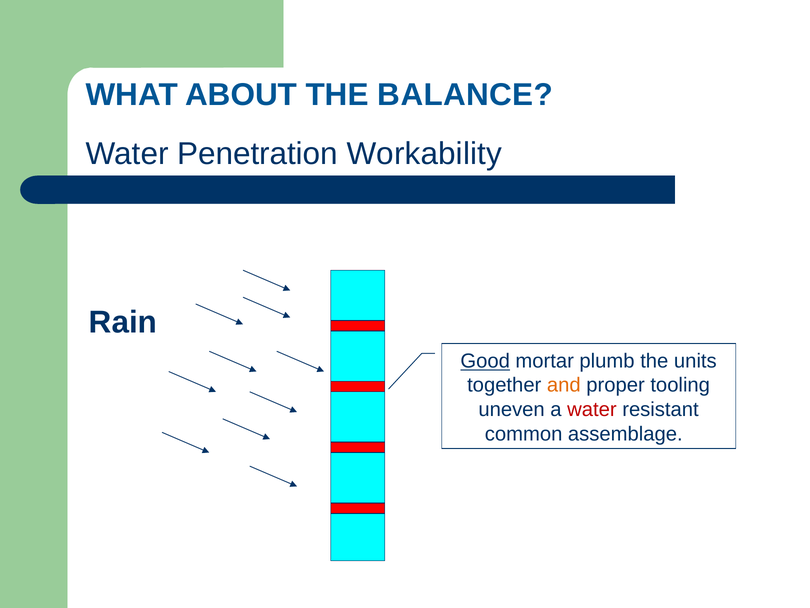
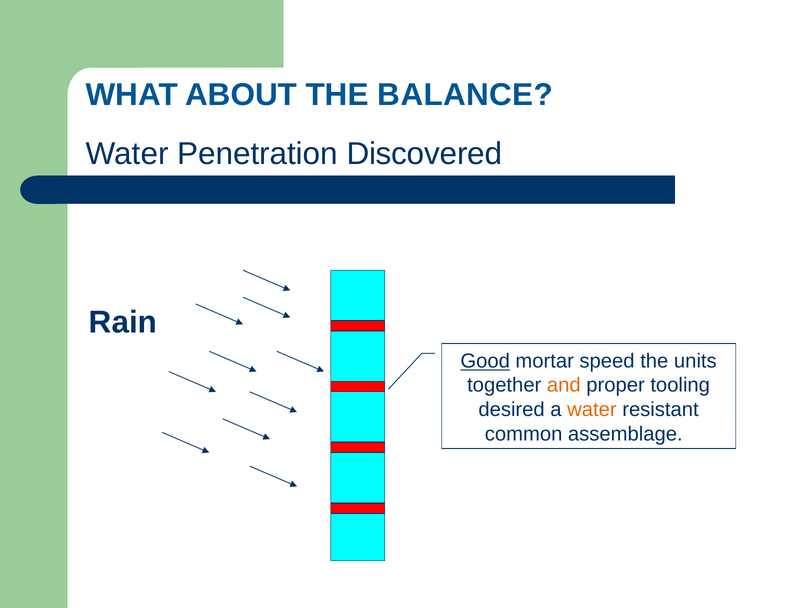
Workability: Workability -> Discovered
plumb: plumb -> speed
uneven: uneven -> desired
water at (592, 409) colour: red -> orange
